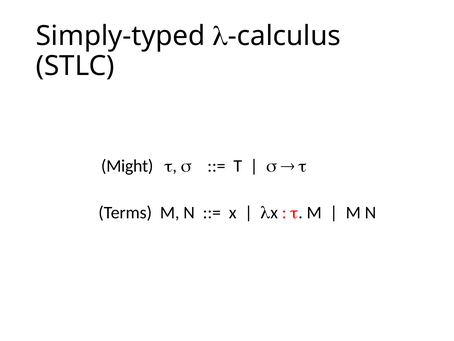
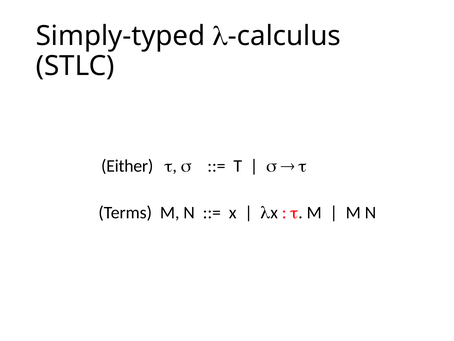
Might: Might -> Either
